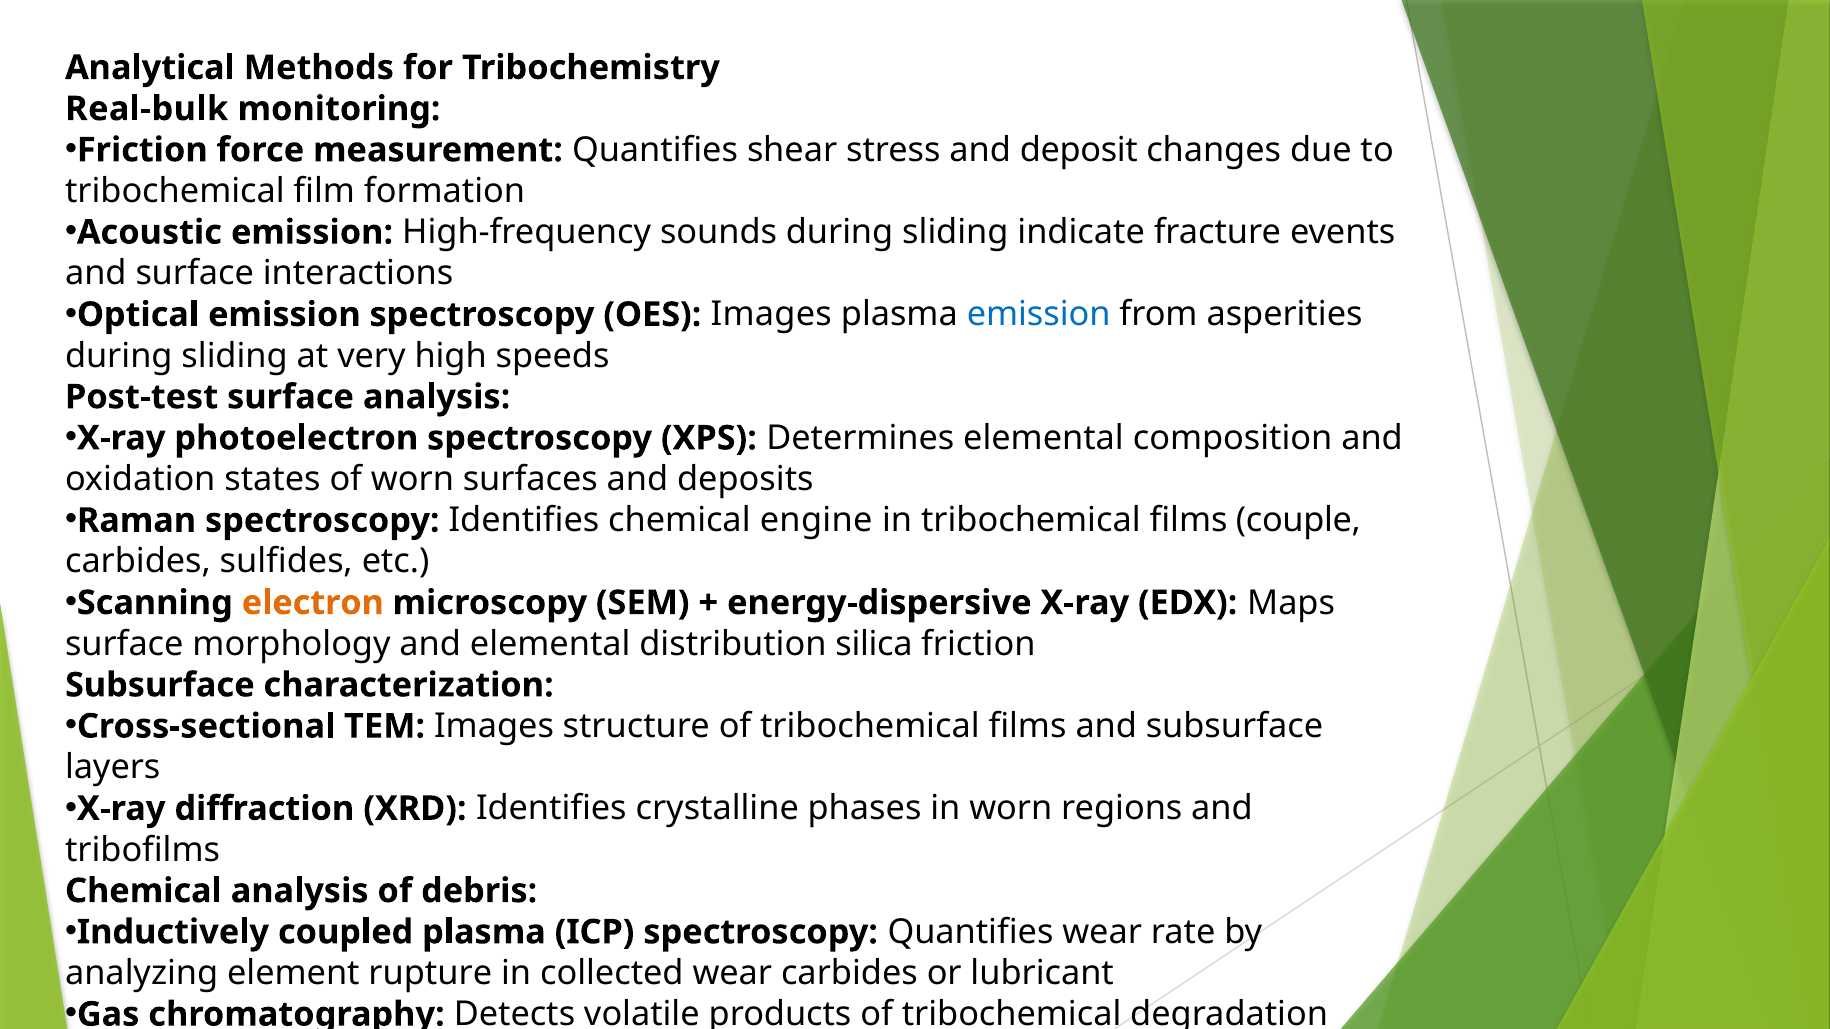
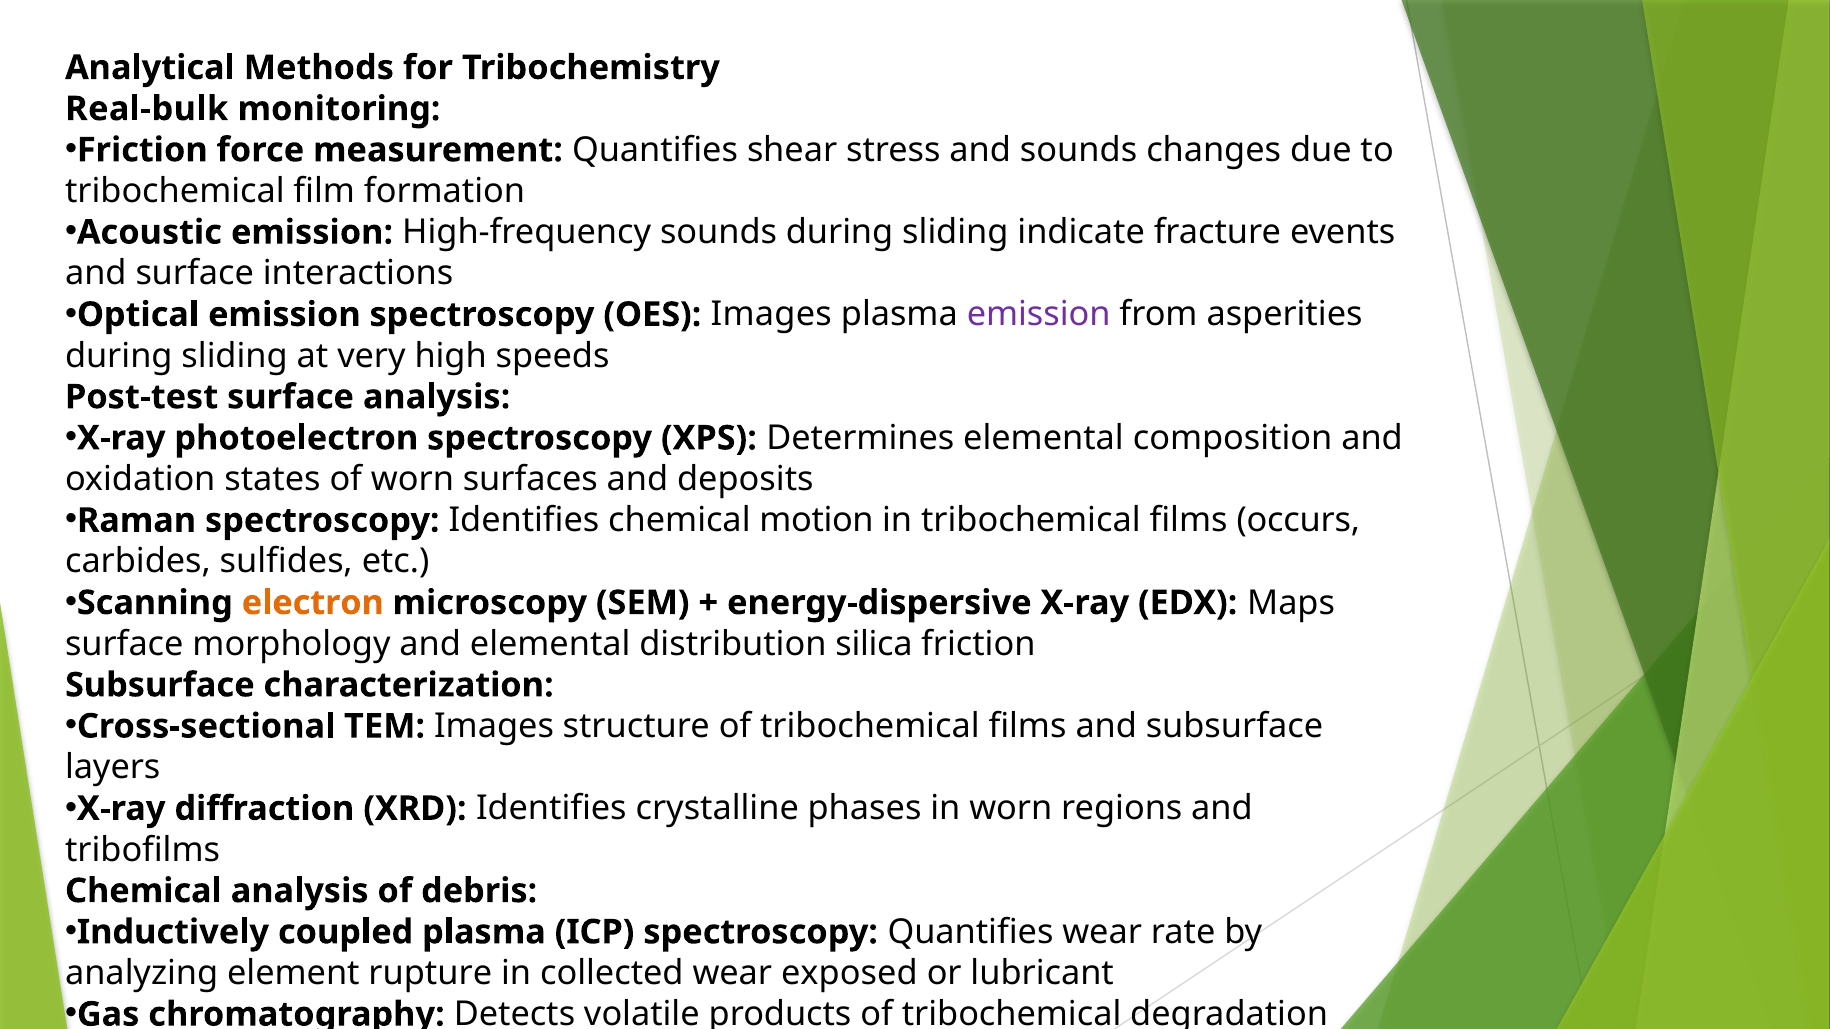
and deposit: deposit -> sounds
emission at (1039, 315) colour: blue -> purple
engine: engine -> motion
couple: couple -> occurs
wear carbides: carbides -> exposed
